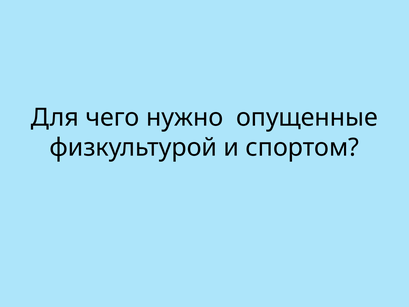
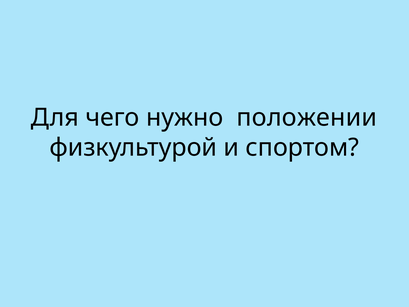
опущенные: опущенные -> положении
